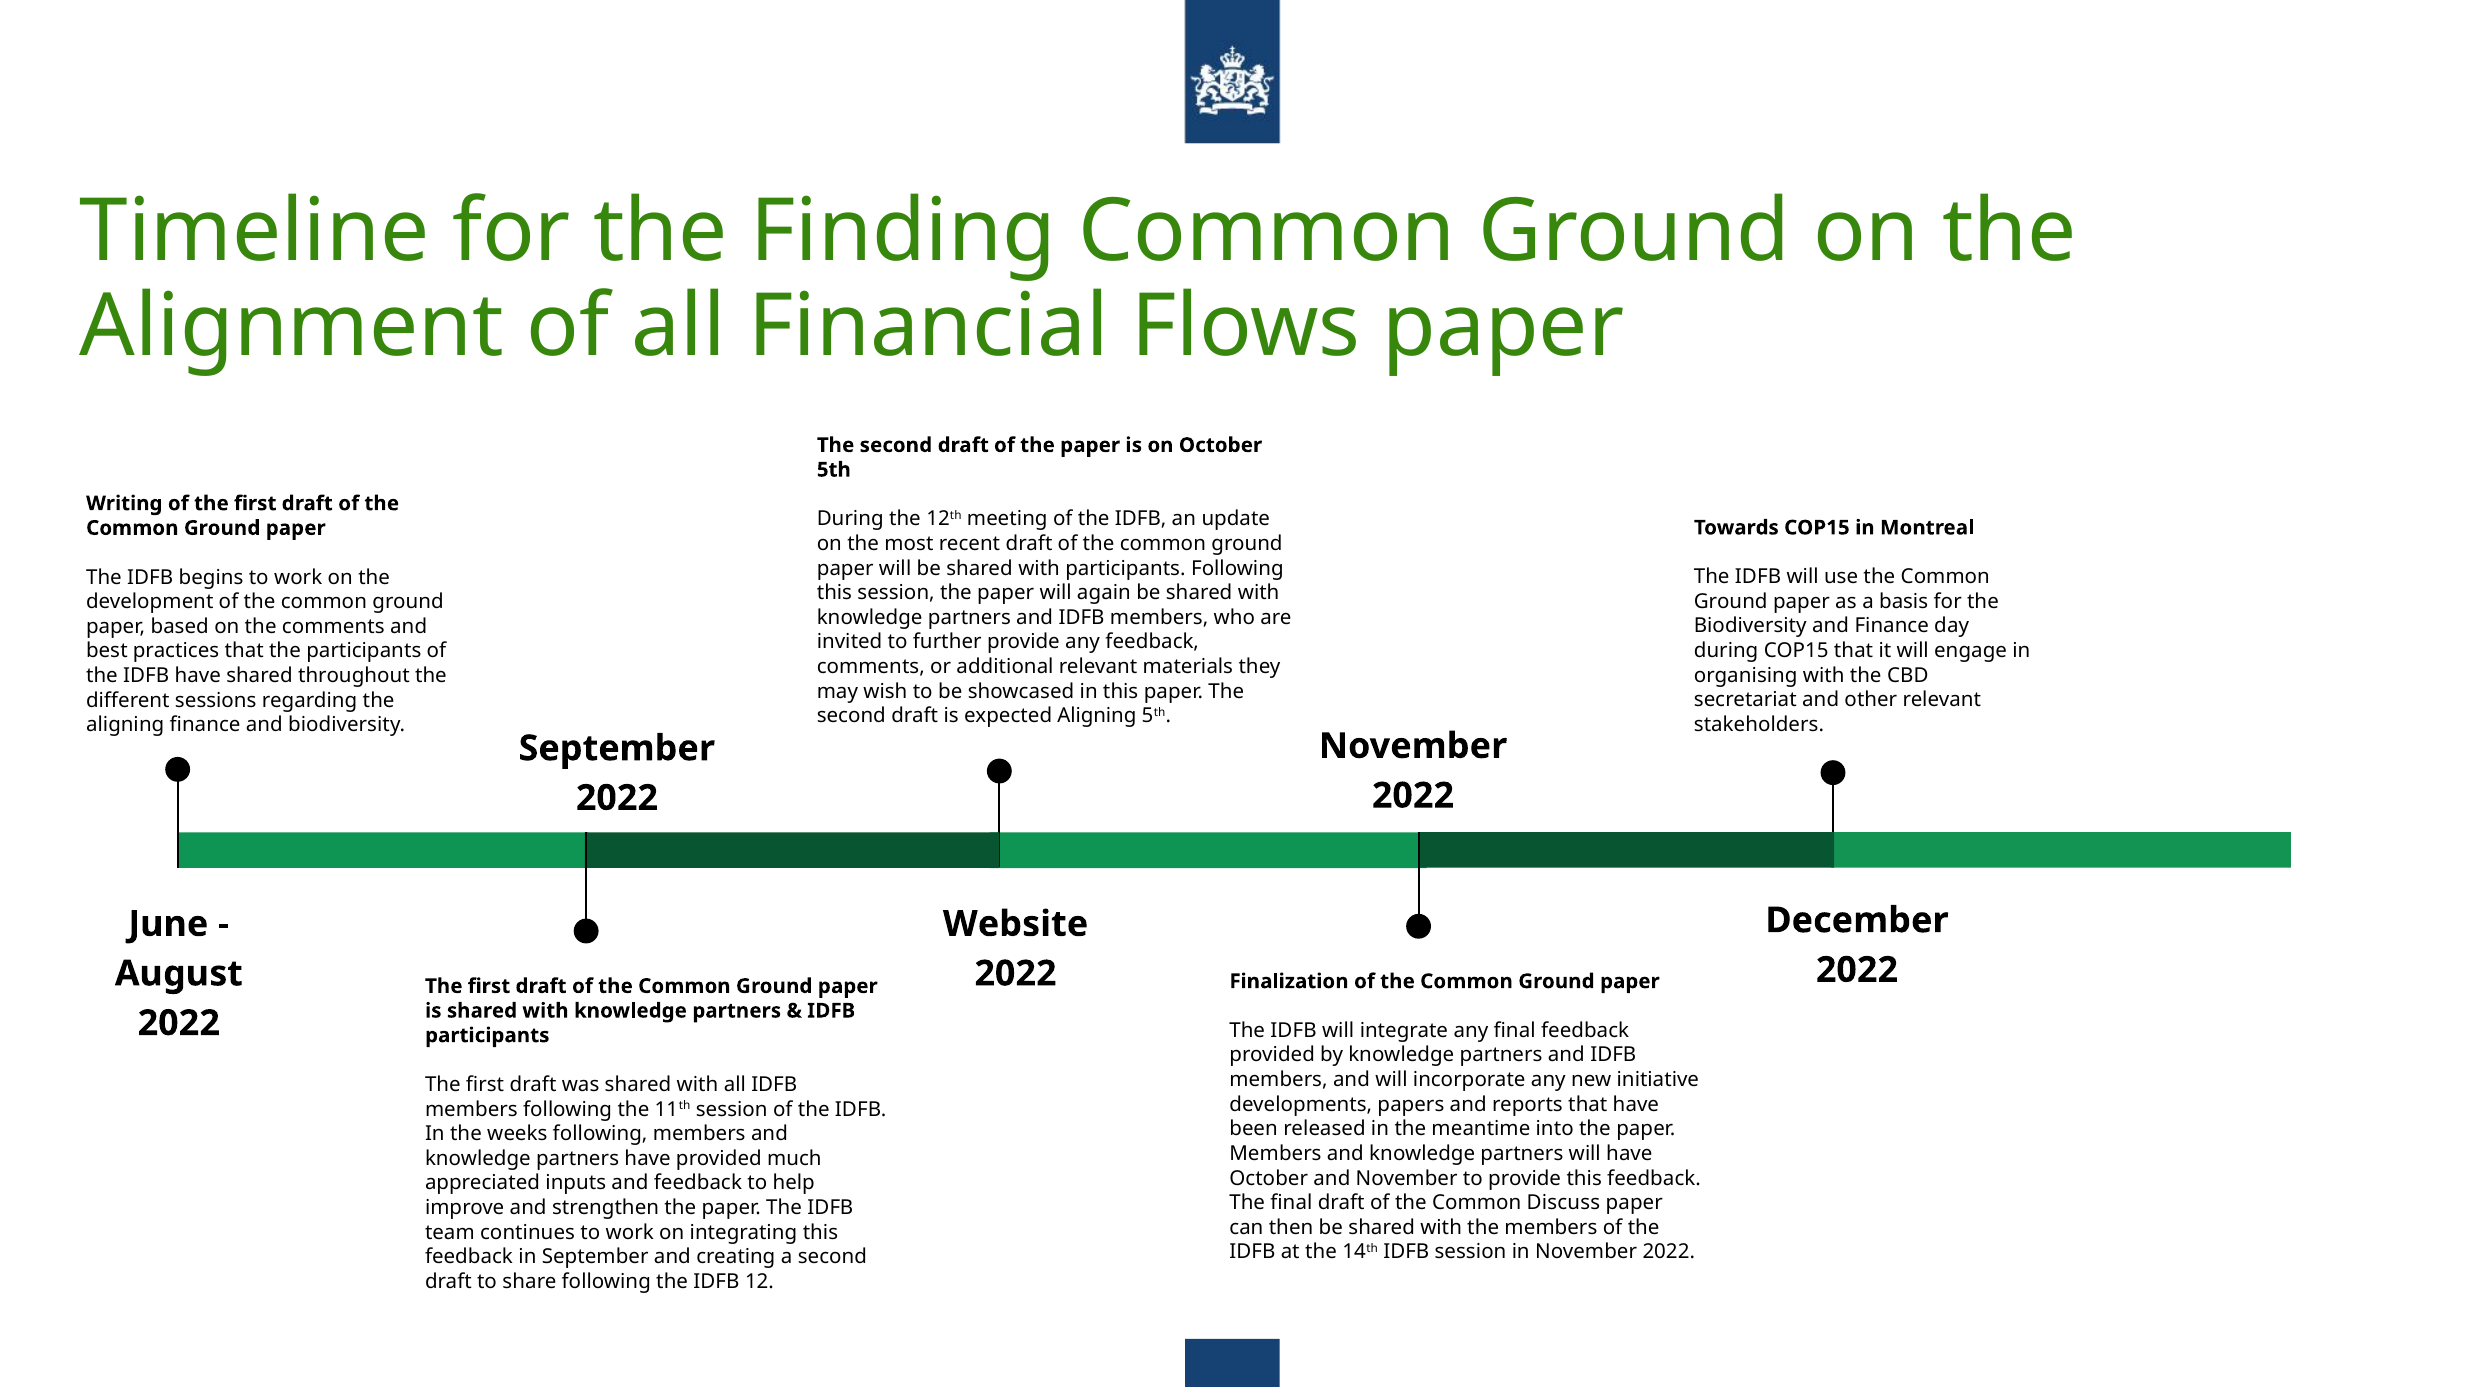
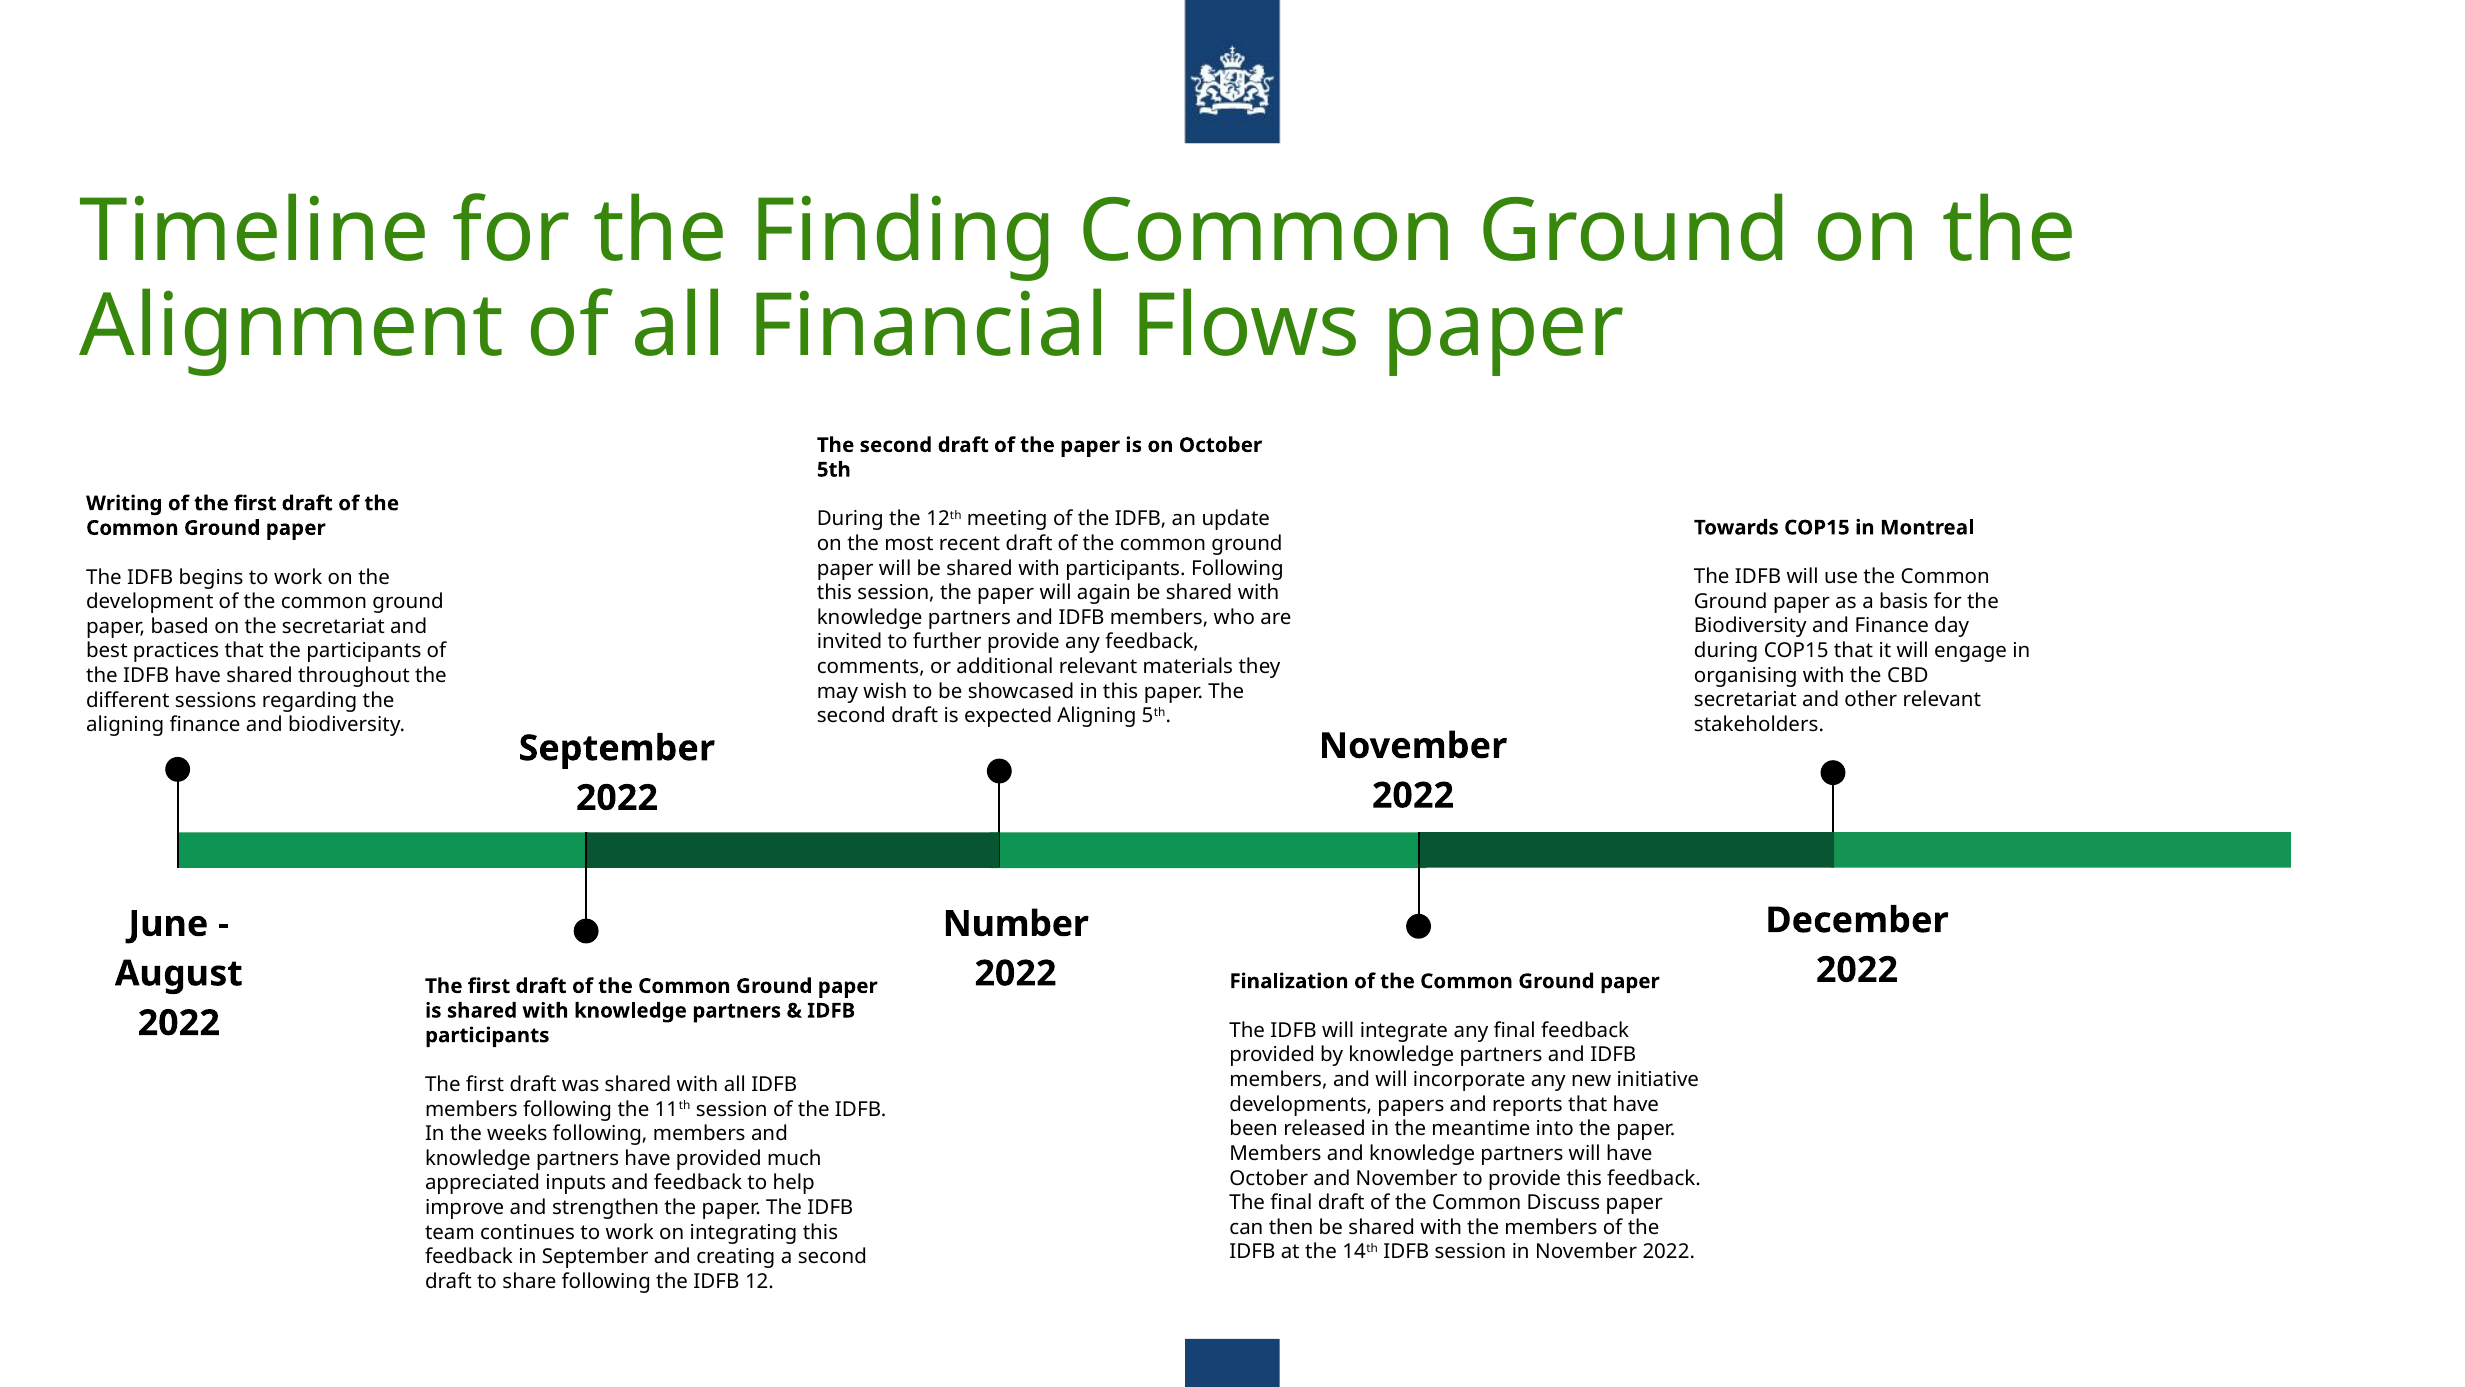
the comments: comments -> secretariat
Website: Website -> Number
